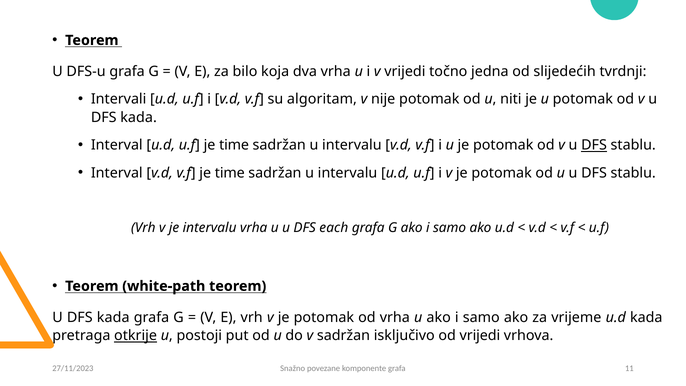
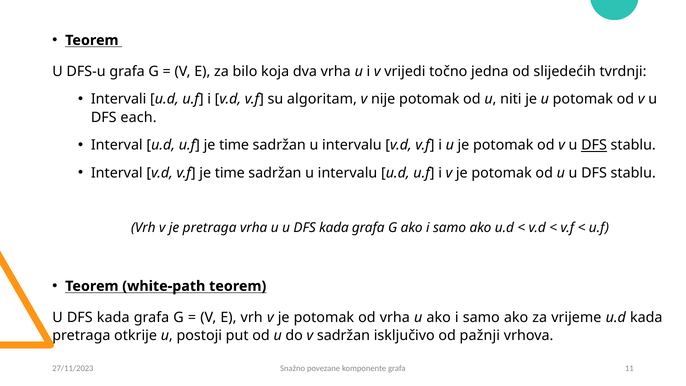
kada at (139, 118): kada -> each
je intervalu: intervalu -> pretraga
u u DFS each: each -> kada
otkrije underline: present -> none
od vrijedi: vrijedi -> pažnji
